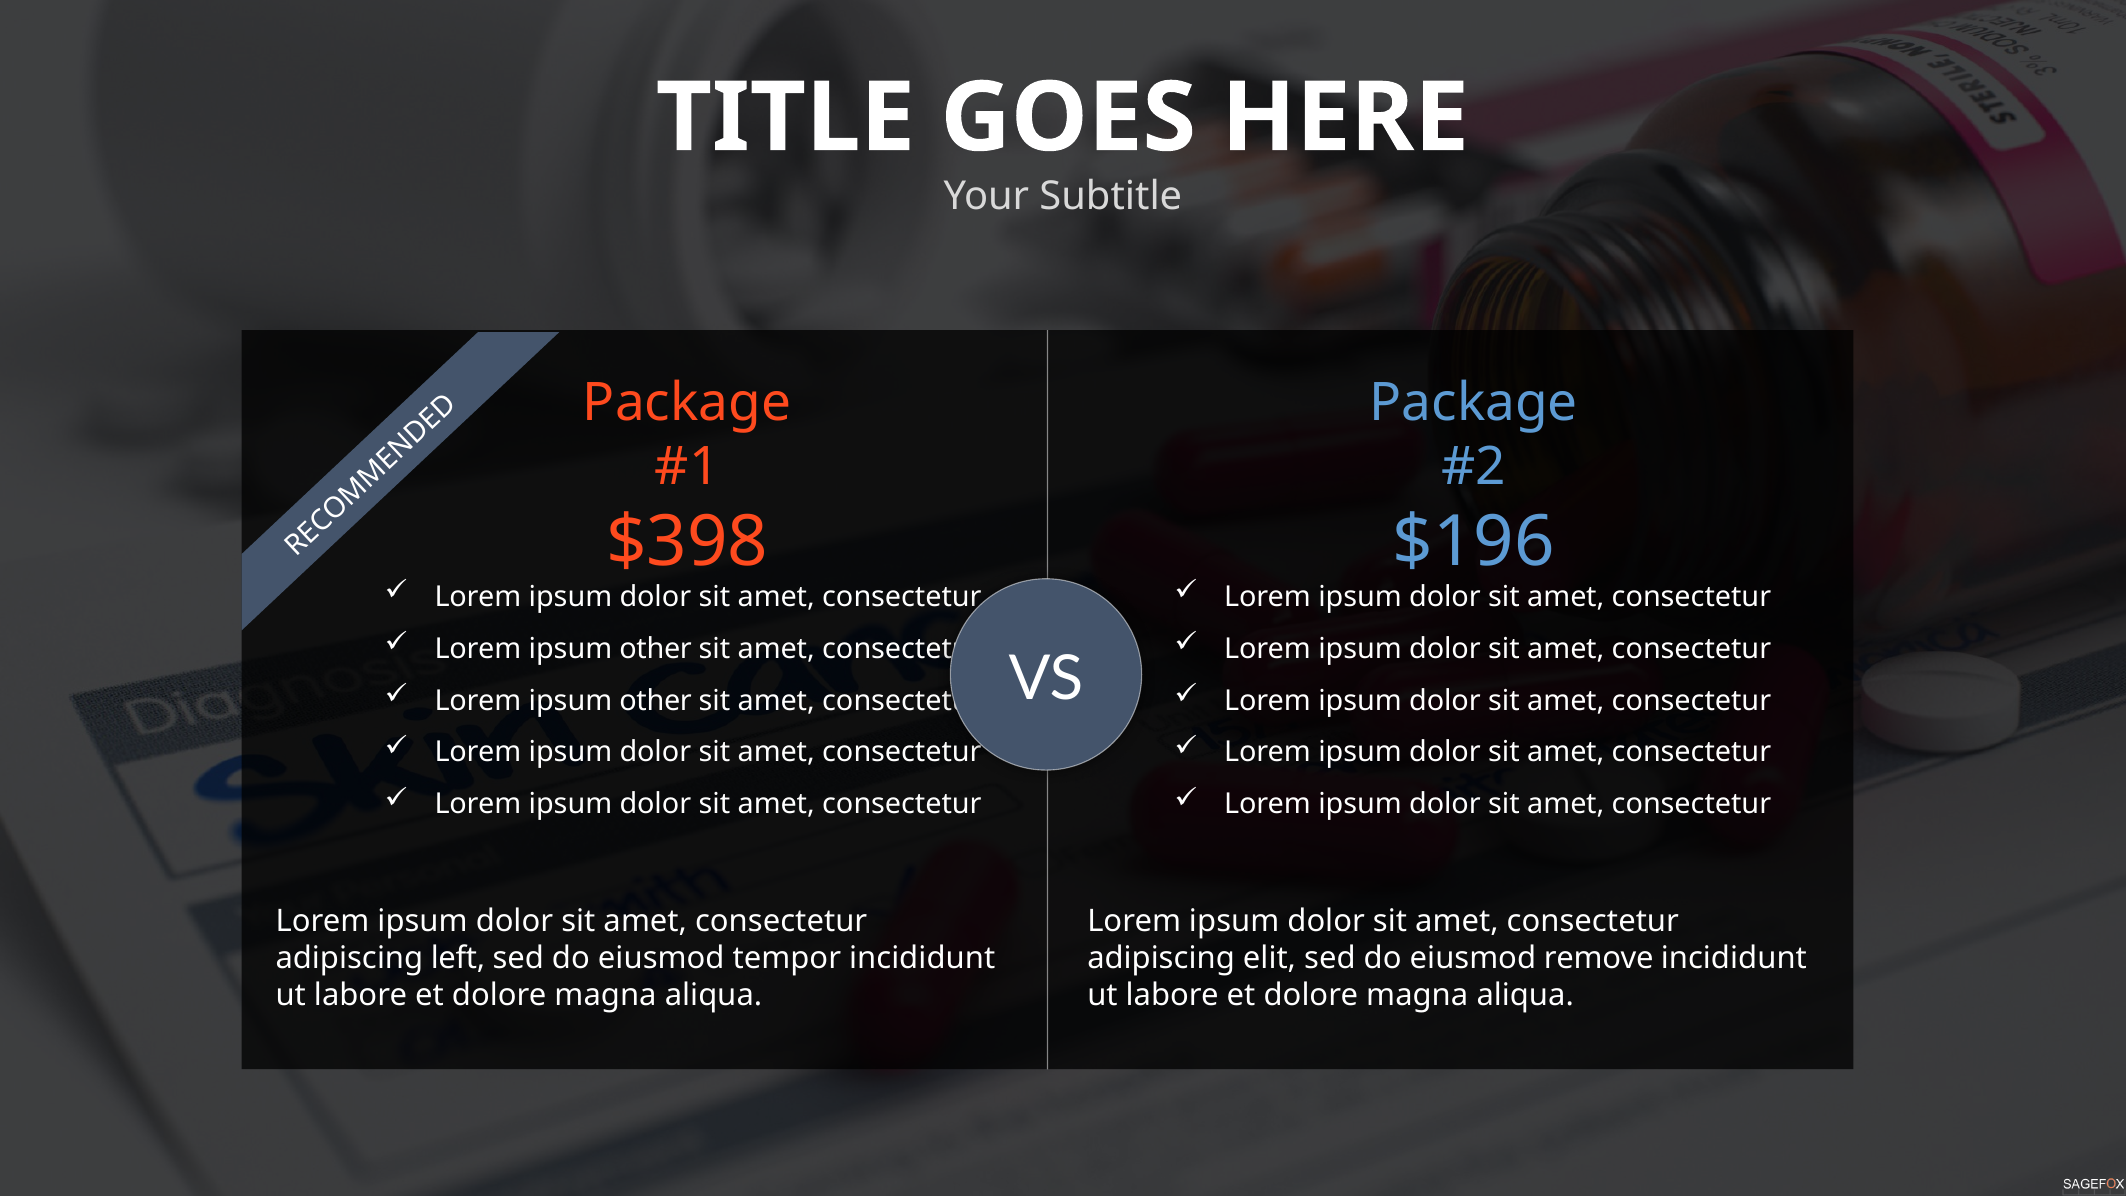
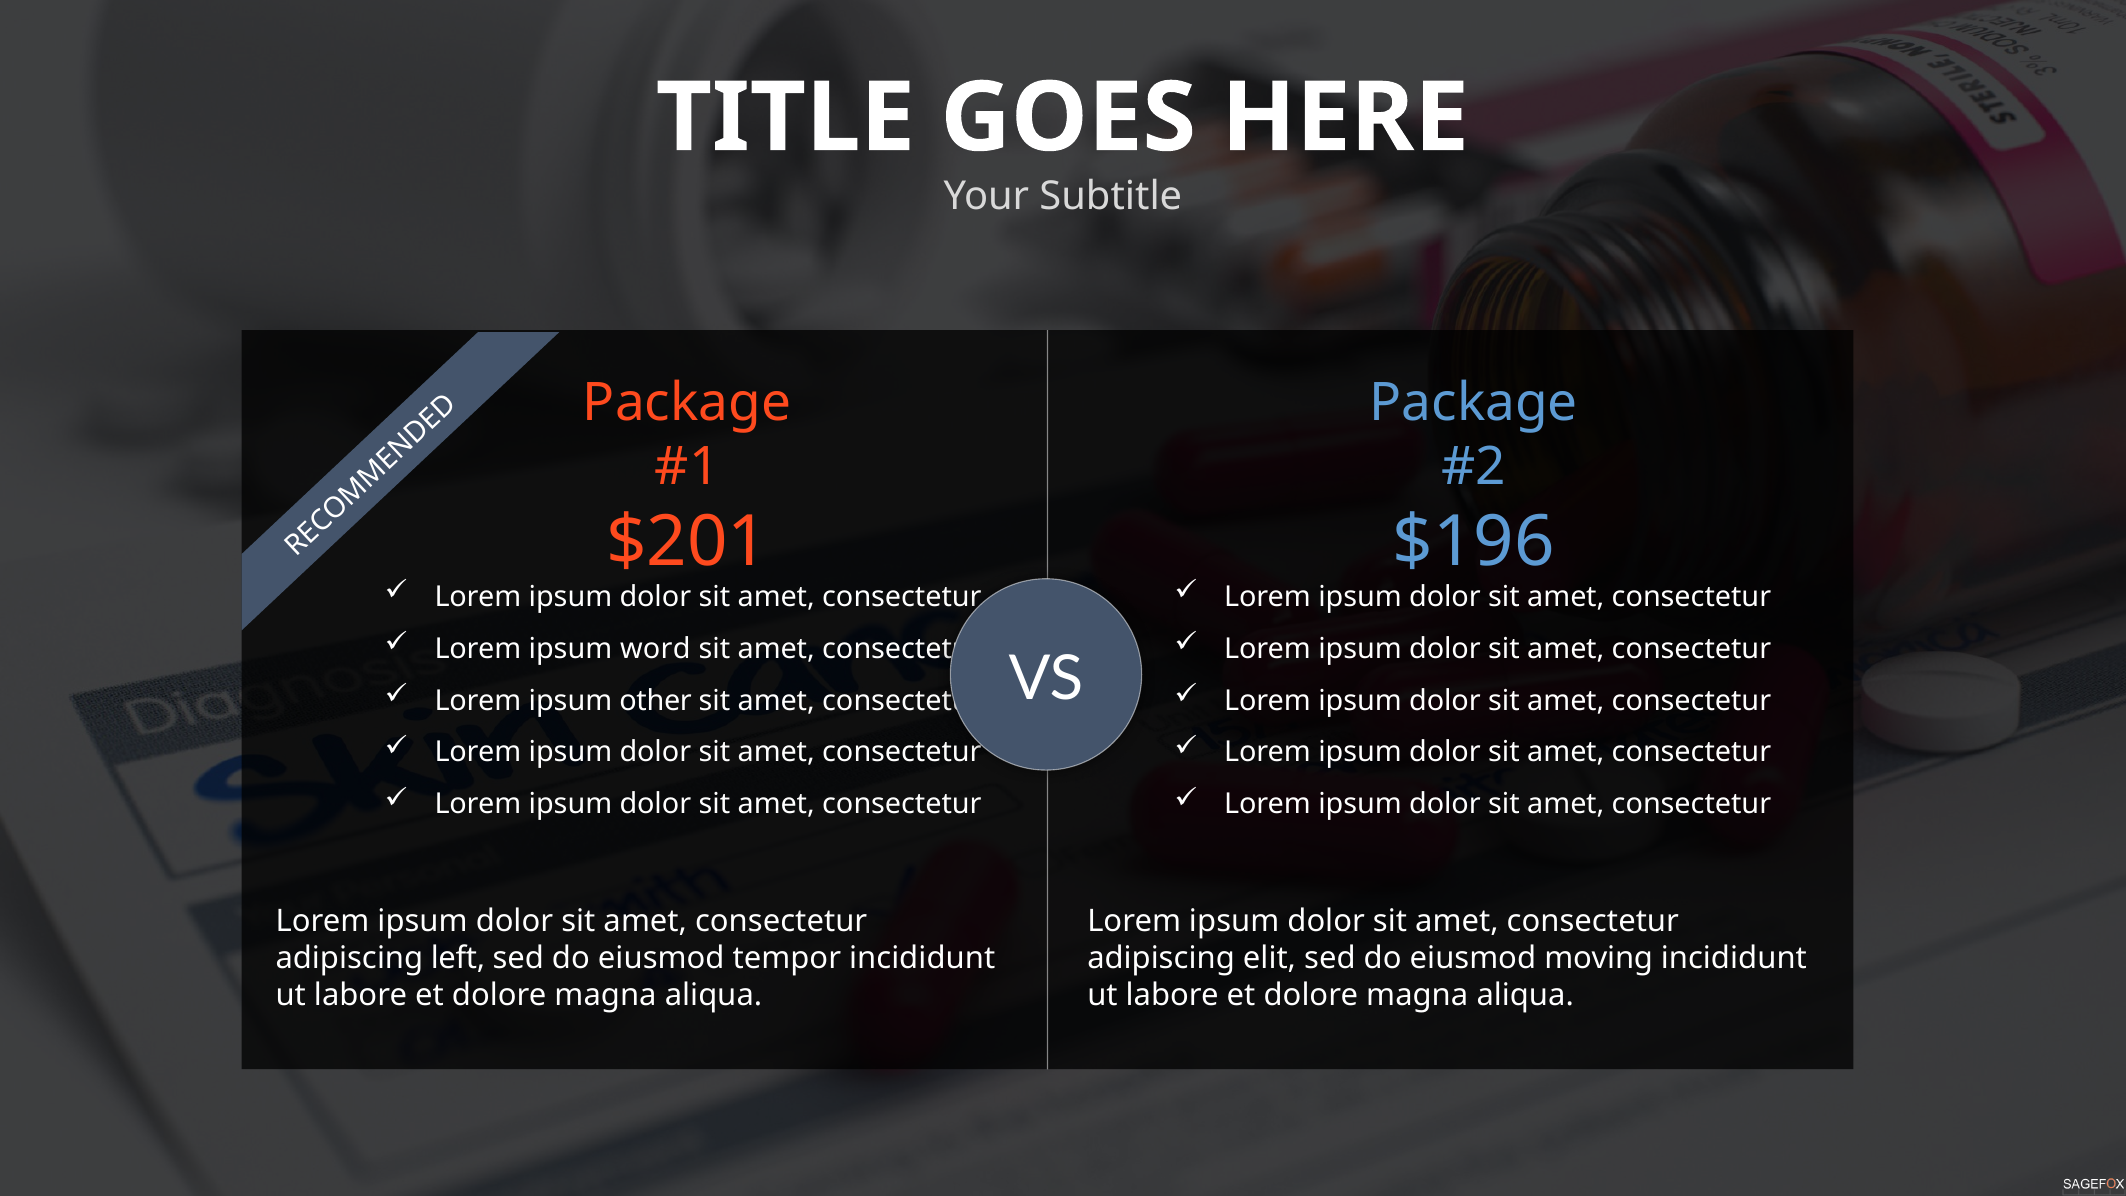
$398: $398 -> $201
other at (656, 649): other -> word
remove: remove -> moving
